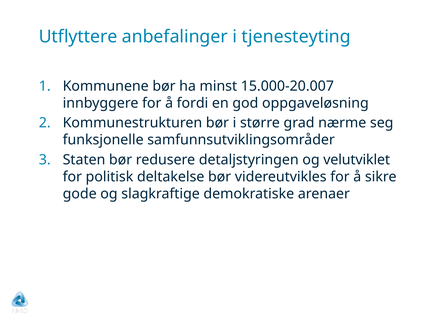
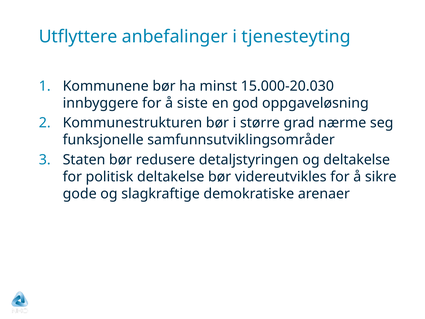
15.000-20.007: 15.000-20.007 -> 15.000-20.030
fordi: fordi -> siste
og velutviklet: velutviklet -> deltakelse
